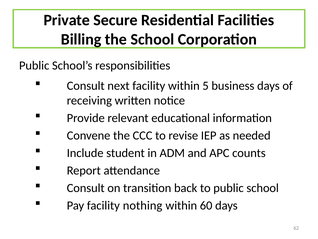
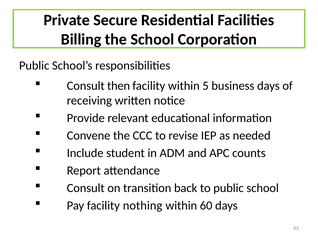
next: next -> then
